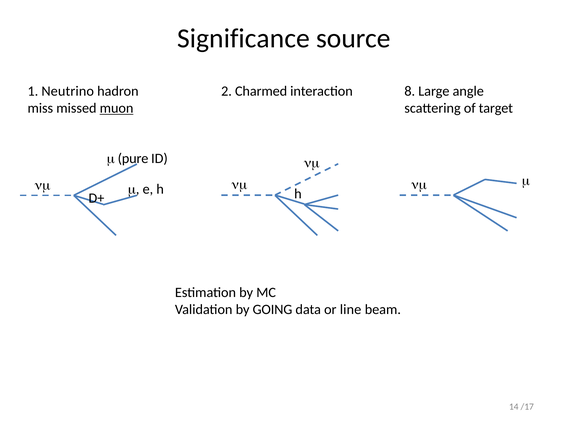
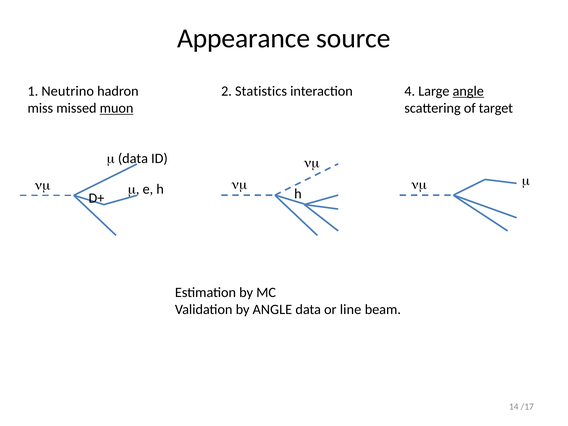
Significance: Significance -> Appearance
Charmed: Charmed -> Statistics
8: 8 -> 4
angle at (468, 91) underline: none -> present
m pure: pure -> data
by GOING: GOING -> ANGLE
